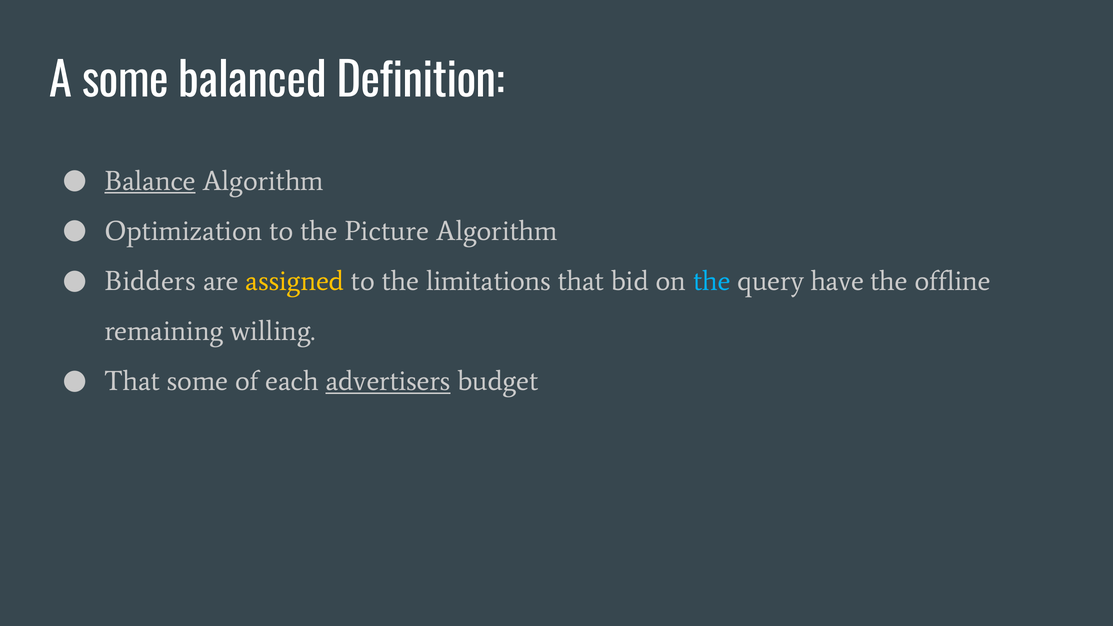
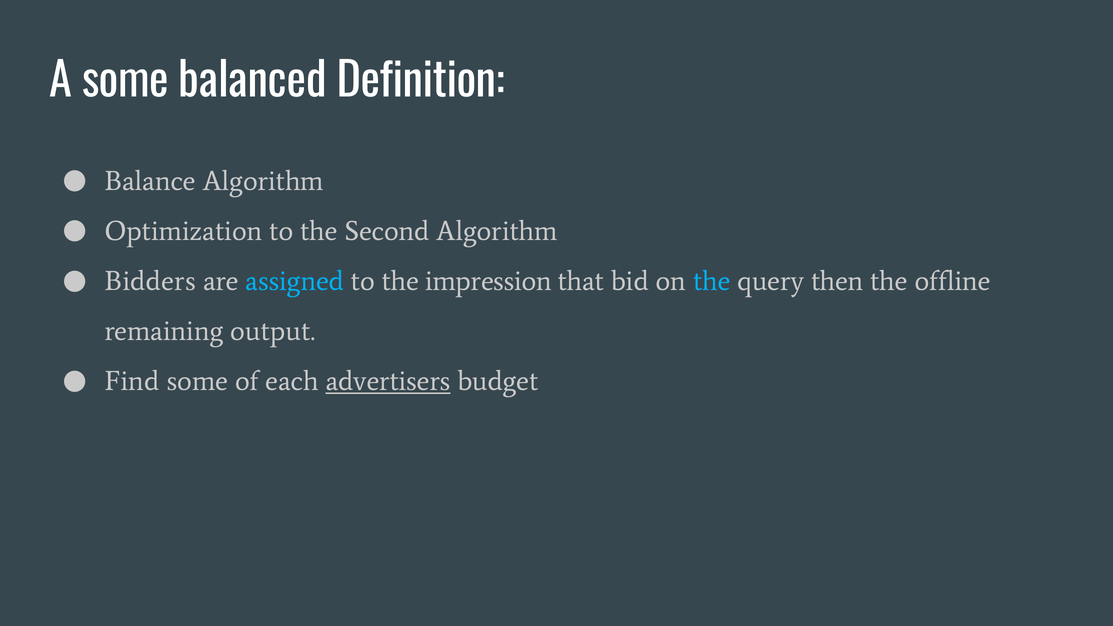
Balance underline: present -> none
Picture: Picture -> Second
assigned colour: yellow -> light blue
limitations: limitations -> impression
have: have -> then
willing: willing -> output
That at (132, 381): That -> Find
